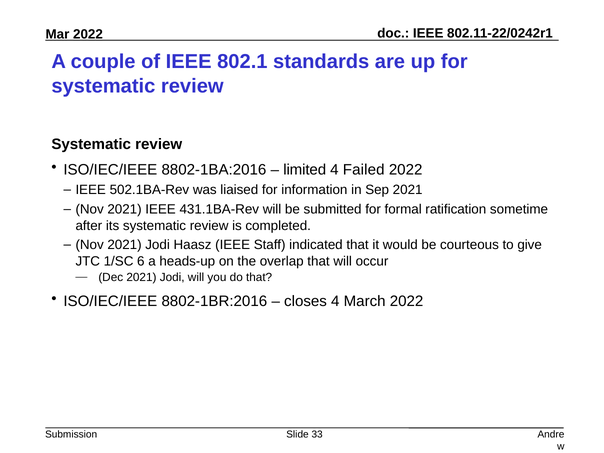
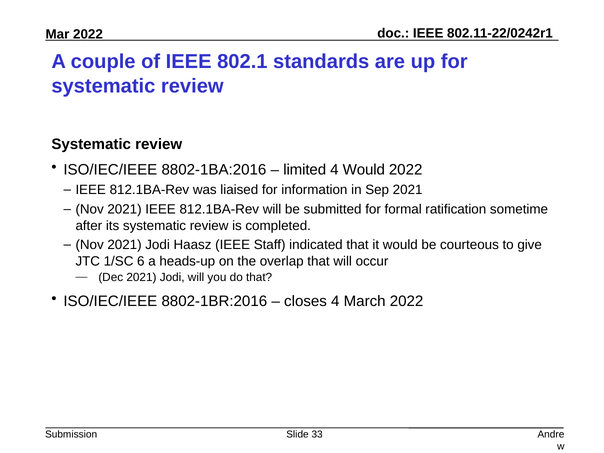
4 Failed: Failed -> Would
502.1BA-Rev at (149, 190): 502.1BA-Rev -> 812.1BA-Rev
2021 IEEE 431.1BA-Rev: 431.1BA-Rev -> 812.1BA-Rev
